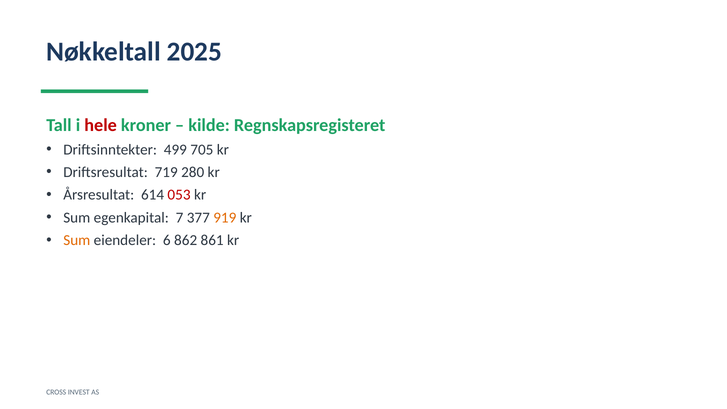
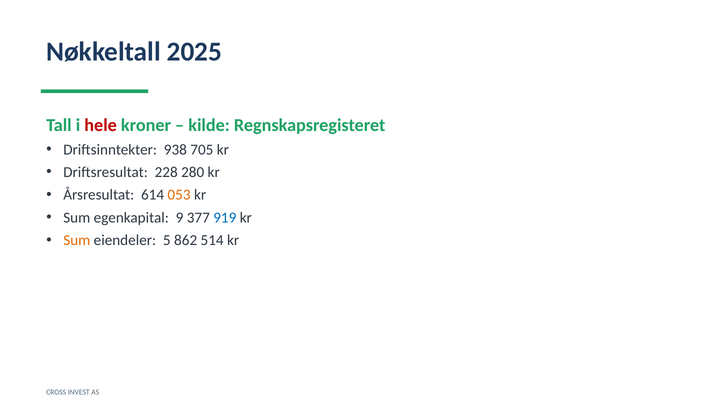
499: 499 -> 938
719: 719 -> 228
053 colour: red -> orange
7: 7 -> 9
919 colour: orange -> blue
6: 6 -> 5
861: 861 -> 514
